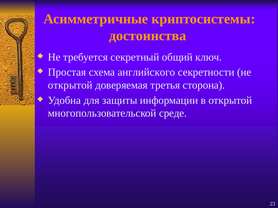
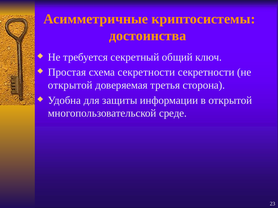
схема английского: английского -> секретности
